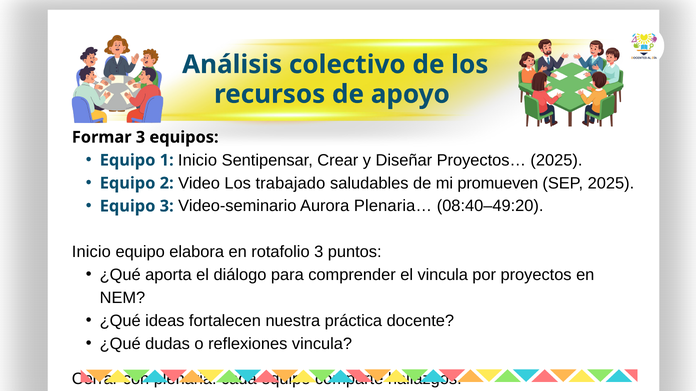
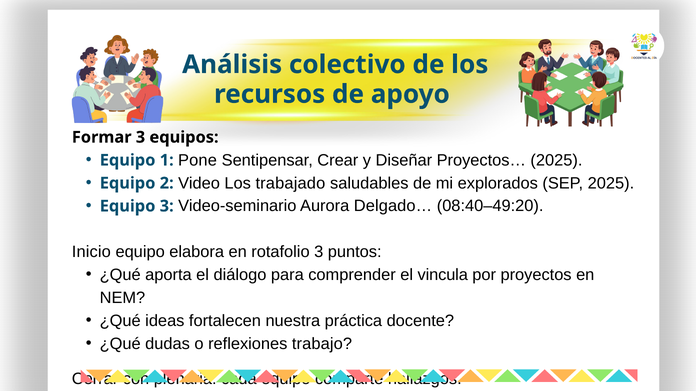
1 Inicio: Inicio -> Pone
promueven: promueven -> explorados
Plenaria…: Plenaria… -> Delgado…
reflexiones vincula: vincula -> trabajo
